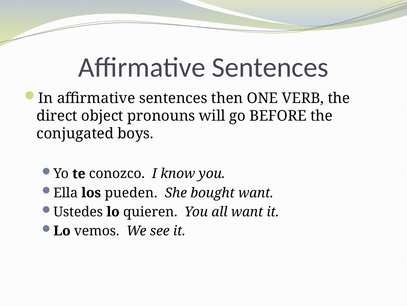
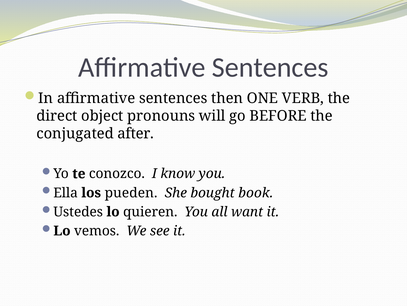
boys: boys -> after
bought want: want -> book
